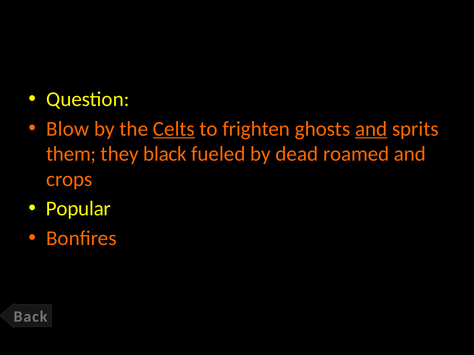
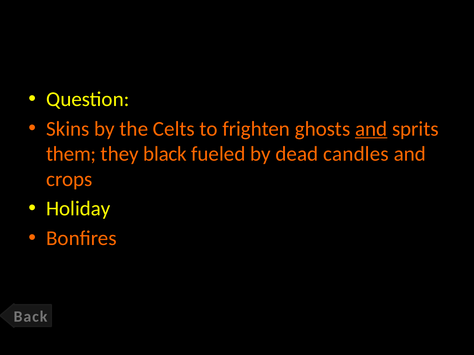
Blow: Blow -> Skins
Celts underline: present -> none
roamed: roamed -> candles
Popular: Popular -> Holiday
